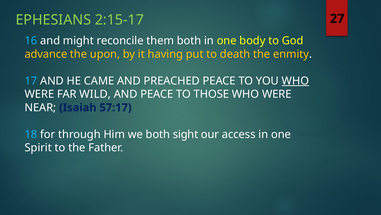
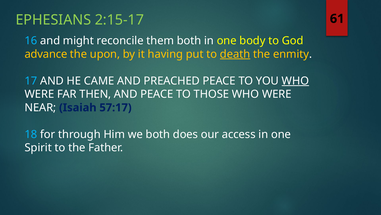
27: 27 -> 61
death underline: none -> present
WILD: WILD -> THEN
sight: sight -> does
